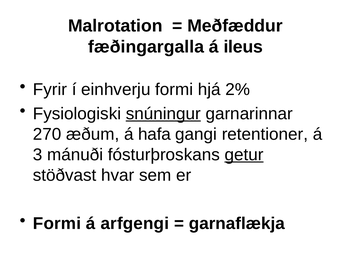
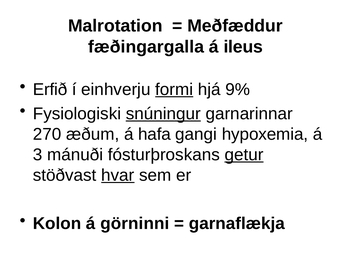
Fyrir: Fyrir -> Erfið
formi at (174, 90) underline: none -> present
2%: 2% -> 9%
retentioner: retentioner -> hypoxemia
hvar underline: none -> present
Formi at (57, 224): Formi -> Kolon
arfgengi: arfgengi -> görninni
